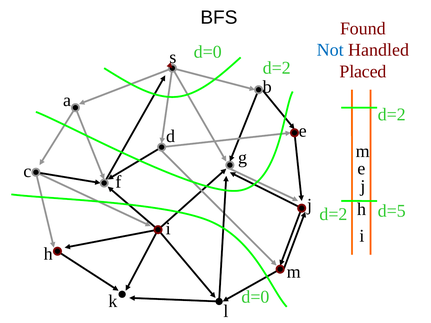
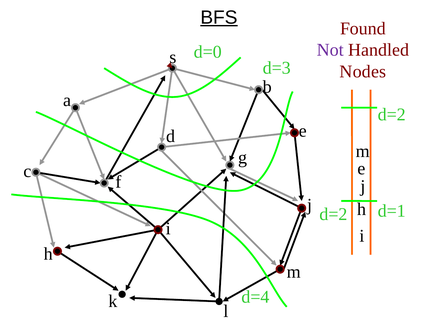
BFS underline: none -> present
Not colour: blue -> purple
d=2 at (277, 68): d=2 -> d=3
Placed: Placed -> Nodes
d=5: d=5 -> d=1
d=0 at (255, 297): d=0 -> d=4
